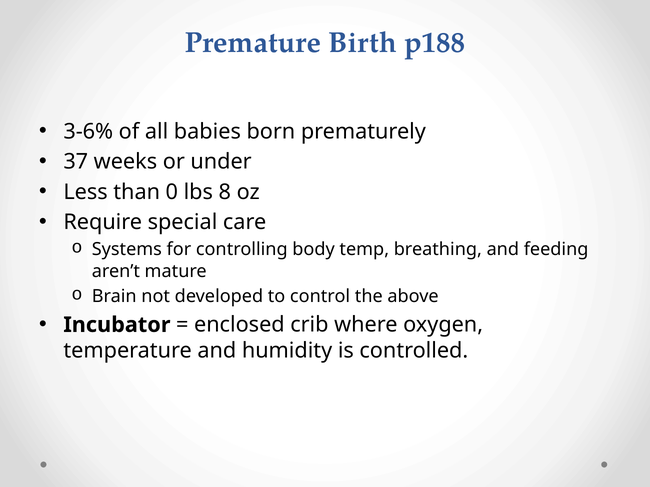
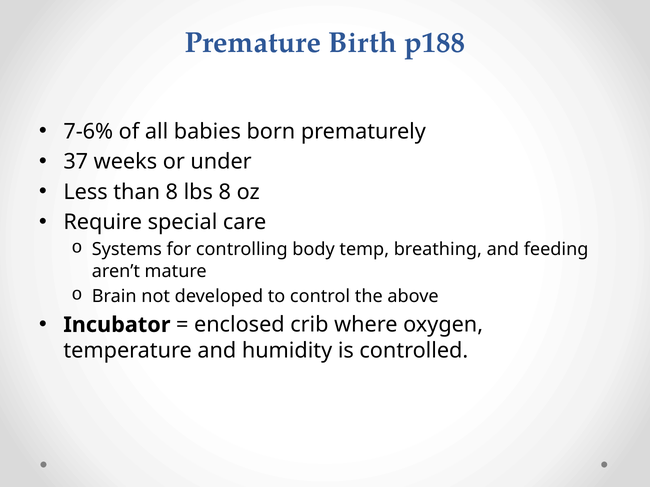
3-6%: 3-6% -> 7-6%
than 0: 0 -> 8
